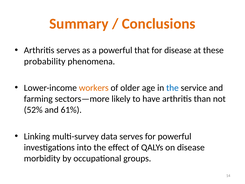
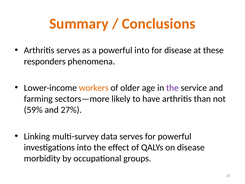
powerful that: that -> into
probability: probability -> responders
the at (172, 88) colour: blue -> purple
52%: 52% -> 59%
61%: 61% -> 27%
